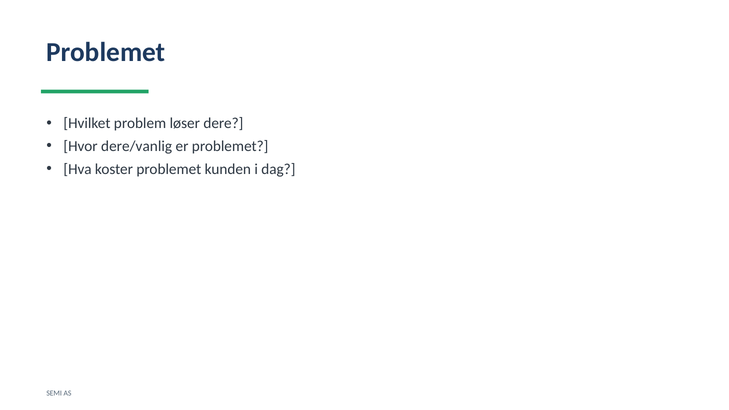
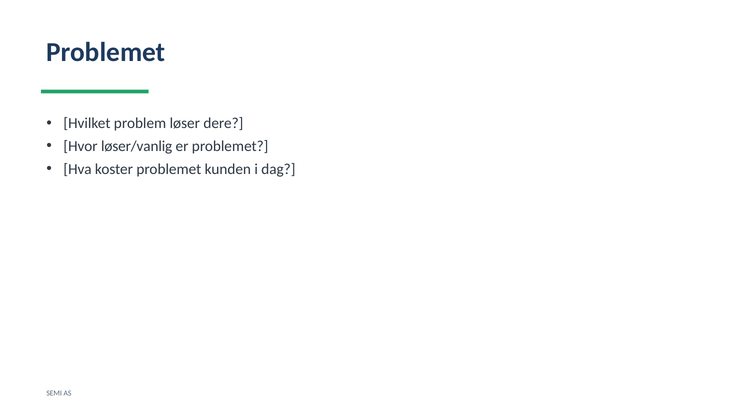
dere/vanlig: dere/vanlig -> løser/vanlig
